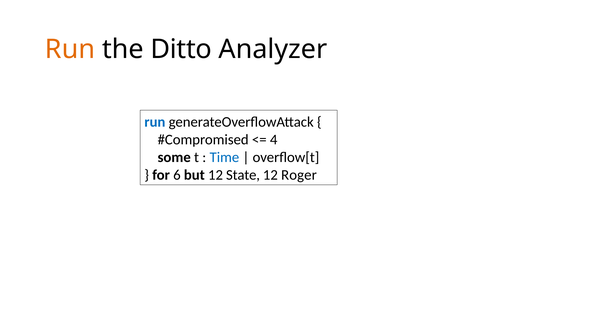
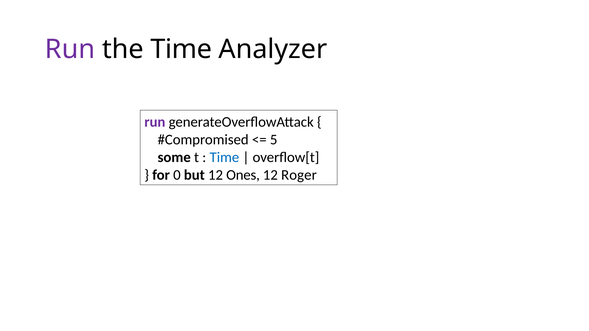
Run at (70, 49) colour: orange -> purple
the Ditto: Ditto -> Time
run at (155, 122) colour: blue -> purple
4: 4 -> 5
6: 6 -> 0
State: State -> Ones
